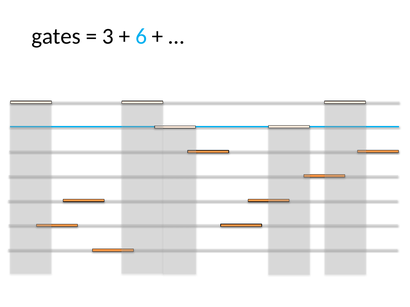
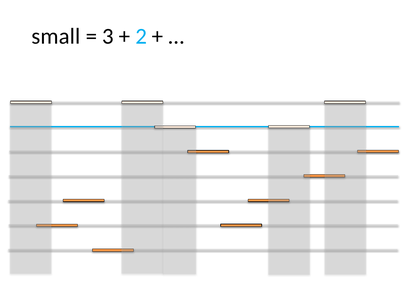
gates: gates -> small
6: 6 -> 2
